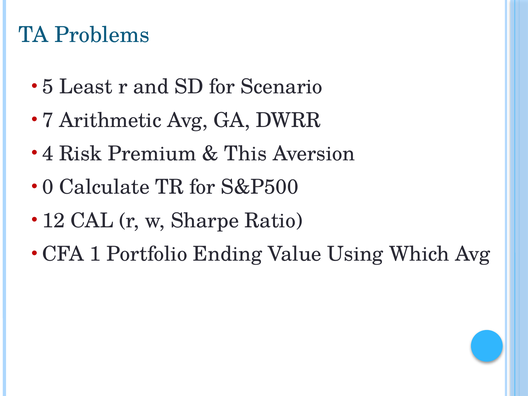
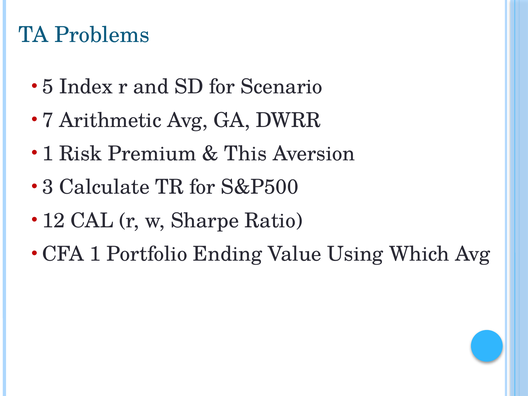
Least: Least -> Index
4 at (48, 154): 4 -> 1
0: 0 -> 3
